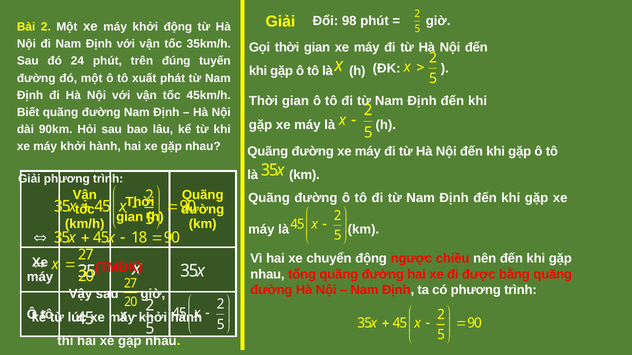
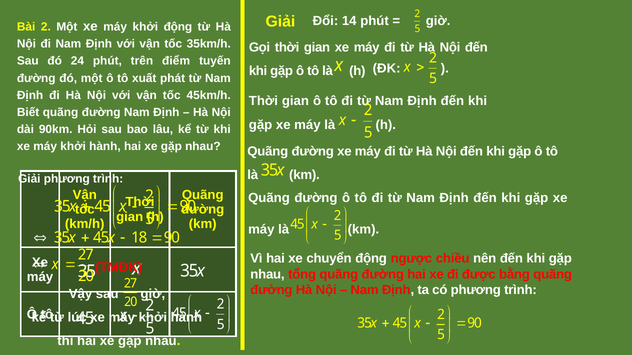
98: 98 -> 14
đúng: đúng -> điểm
